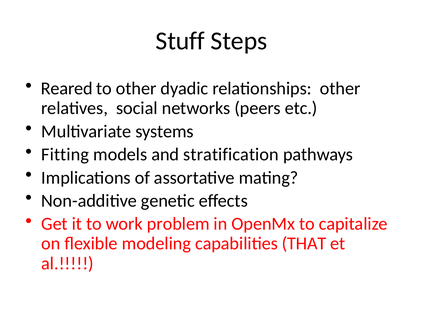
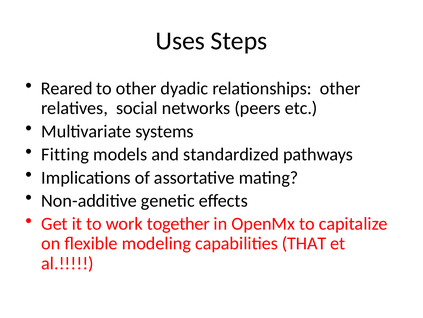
Stuff: Stuff -> Uses
stratification: stratification -> standardized
problem: problem -> together
